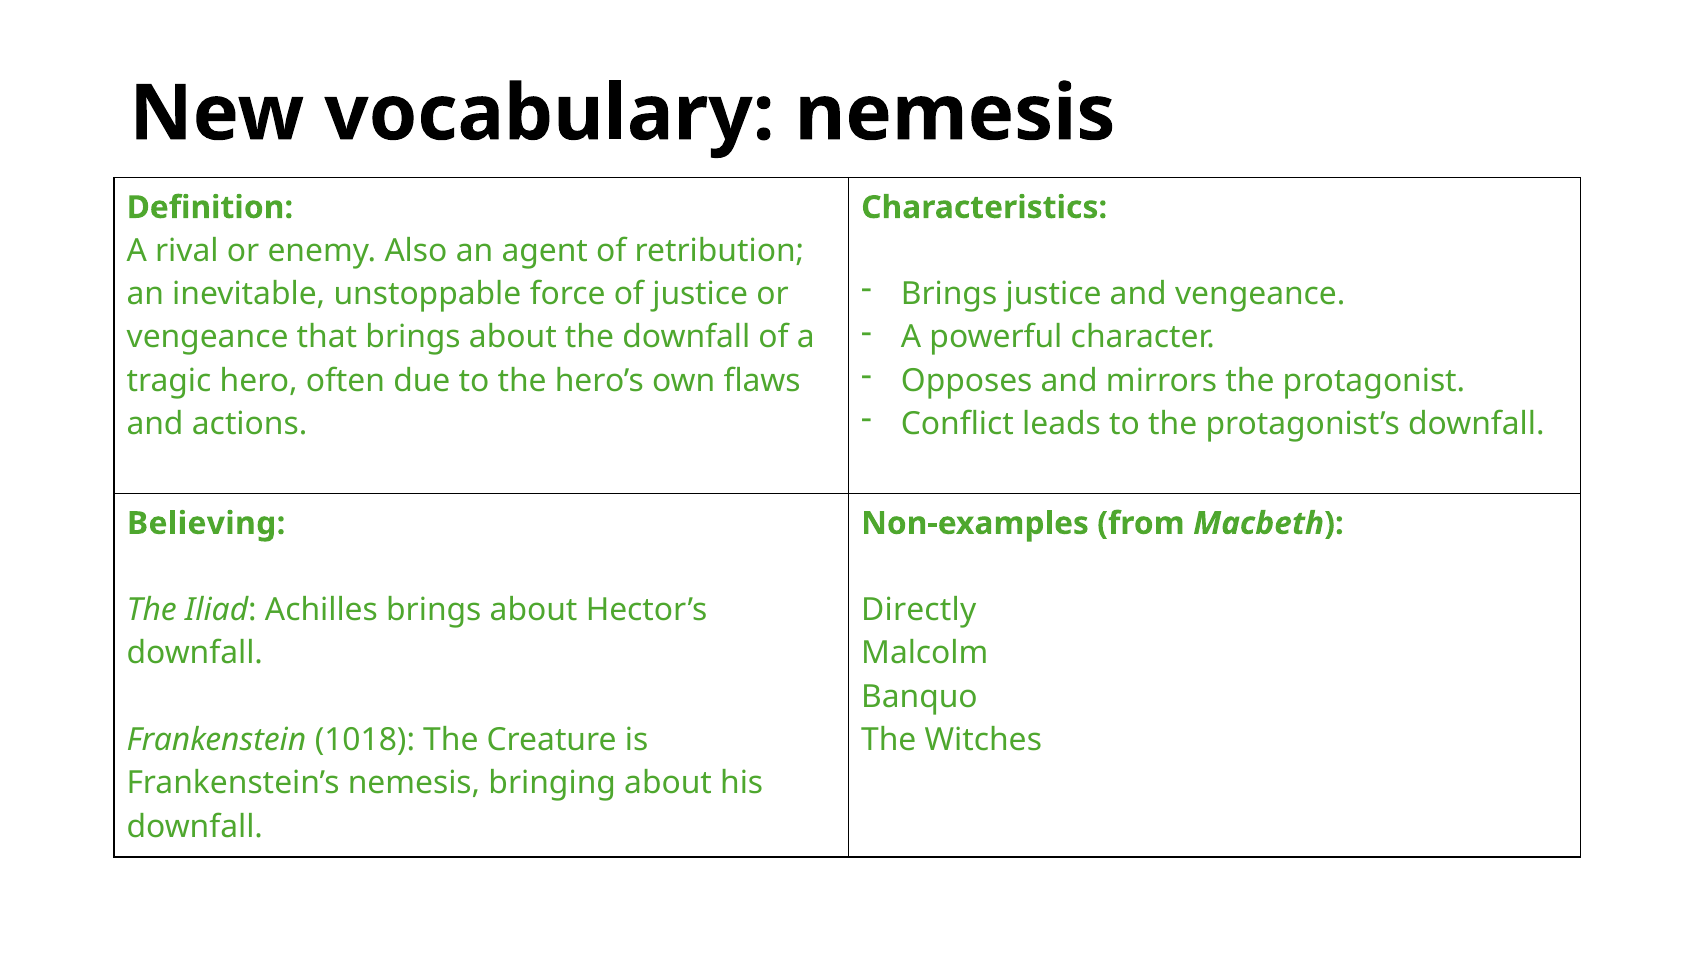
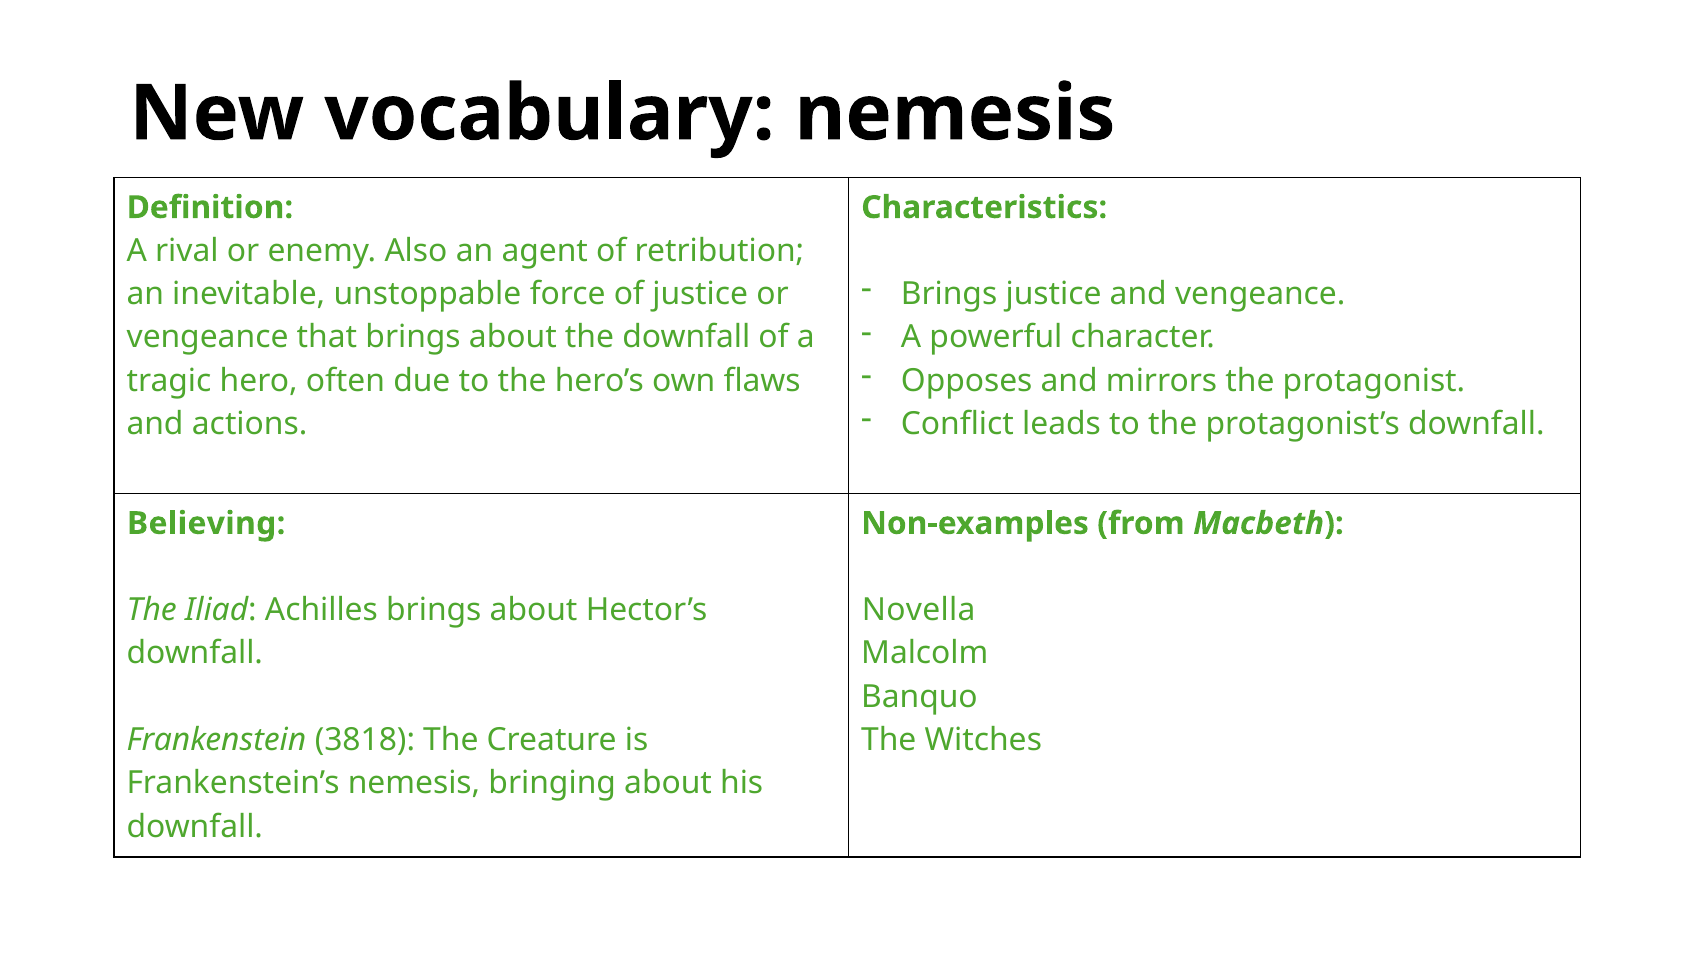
Directly: Directly -> Novella
1018: 1018 -> 3818
